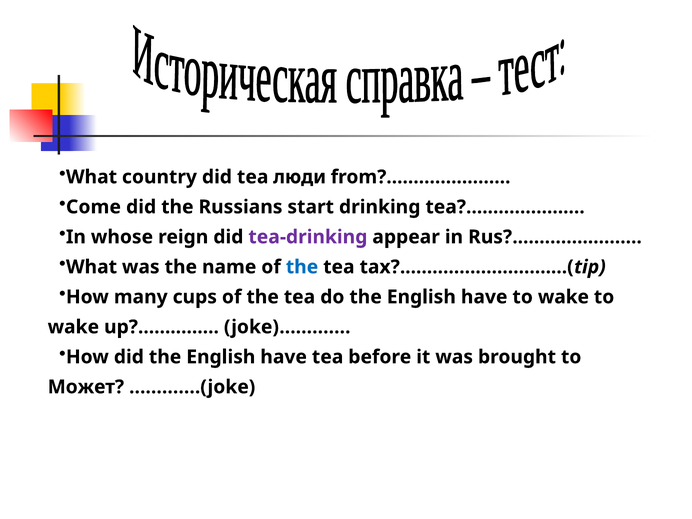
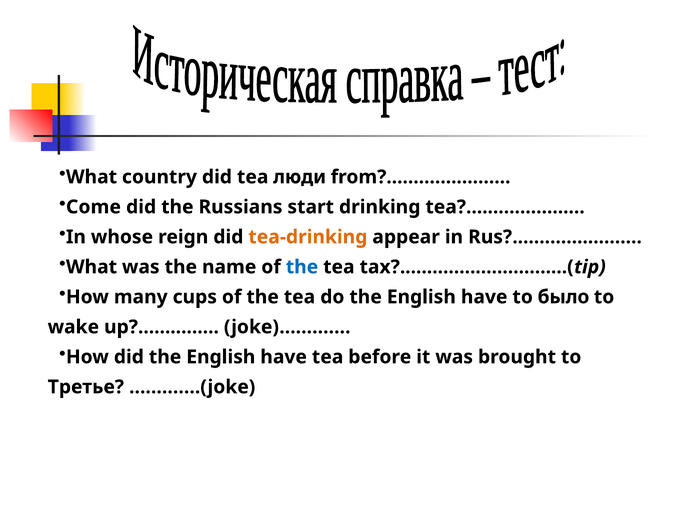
tea-drinking colour: purple -> orange
have to wake: wake -> было
Может: Может -> Третье
